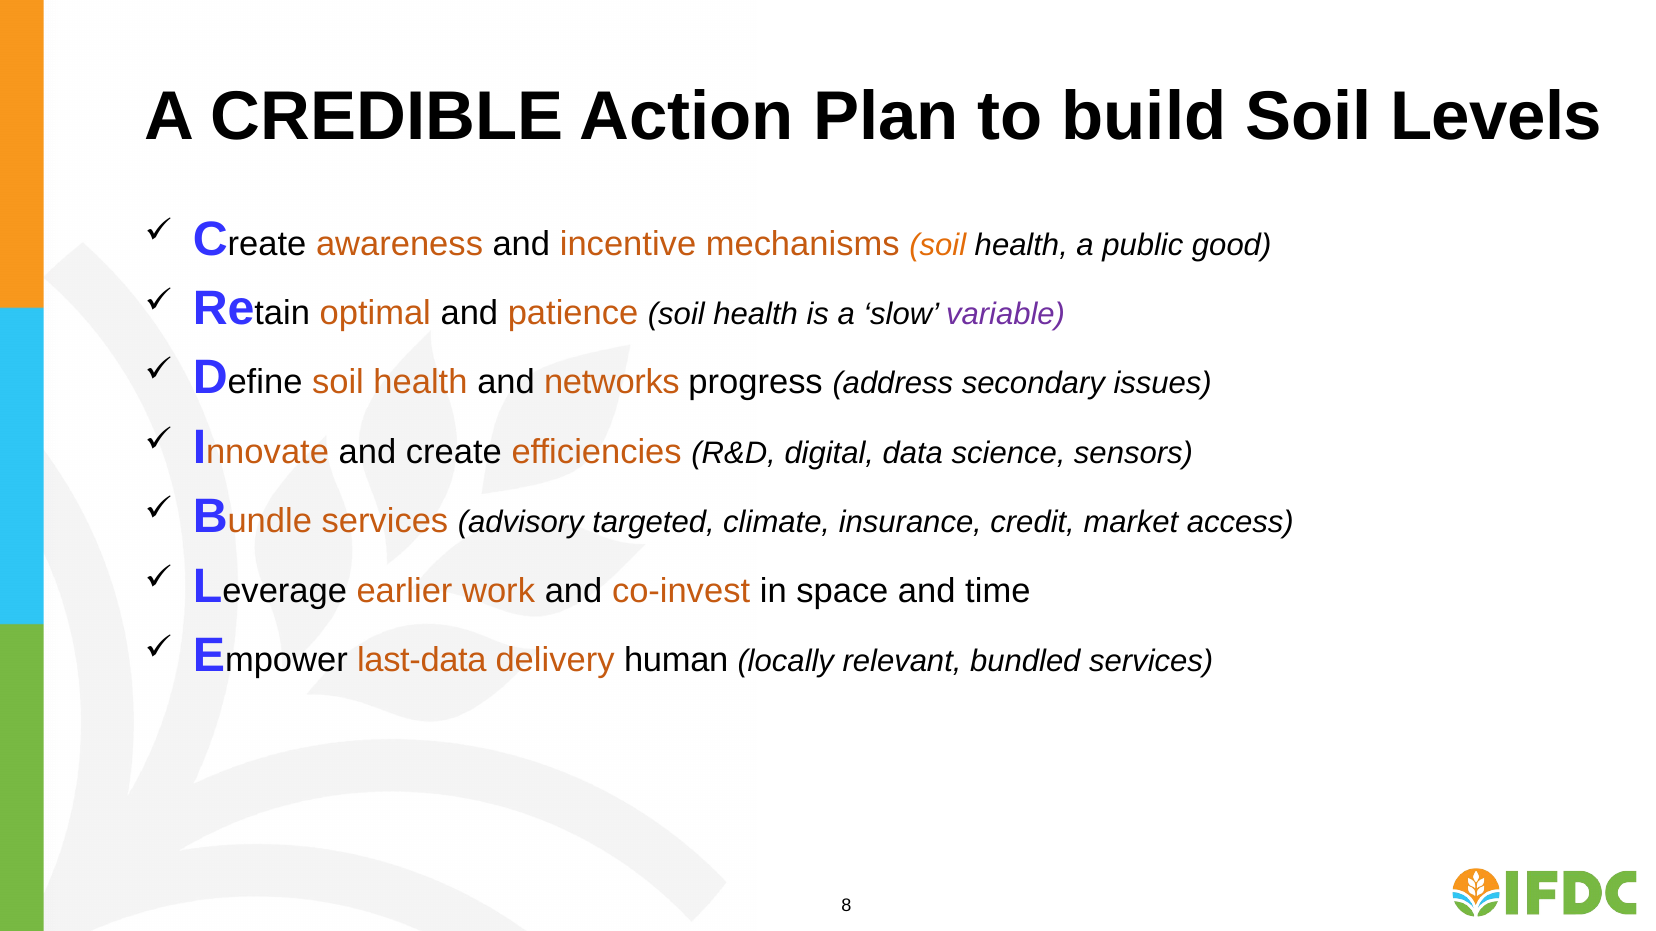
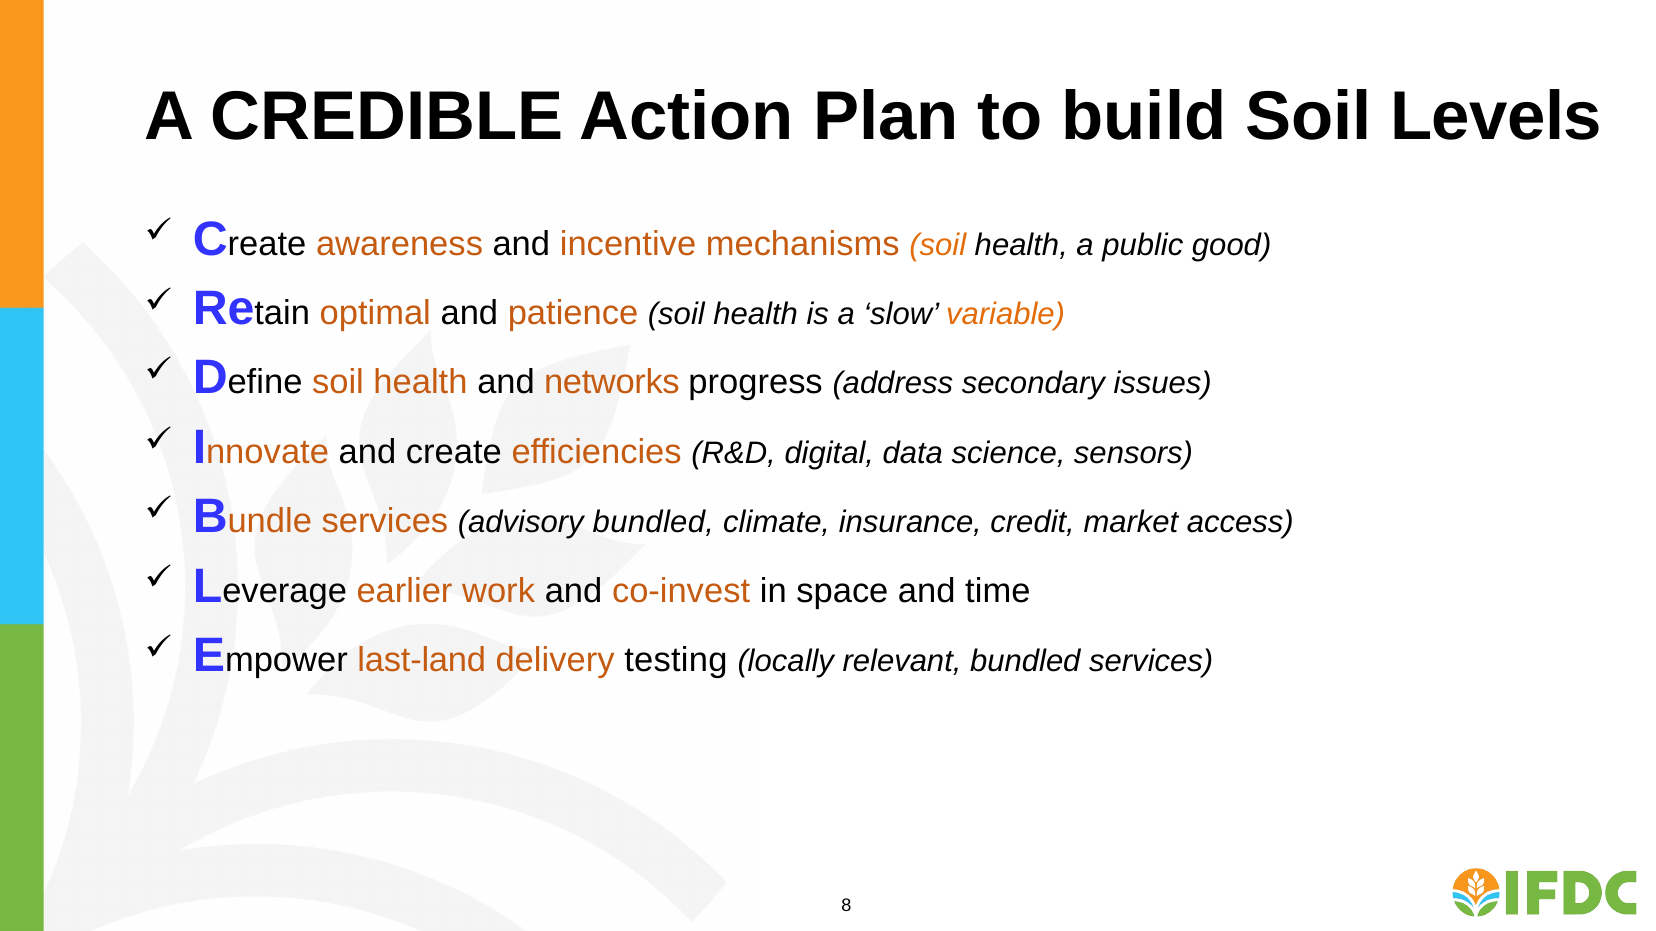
variable colour: purple -> orange
advisory targeted: targeted -> bundled
last-data: last-data -> last-land
human: human -> testing
